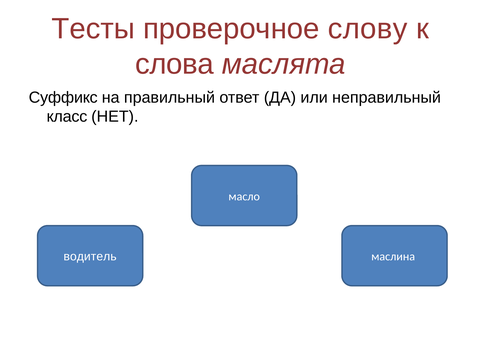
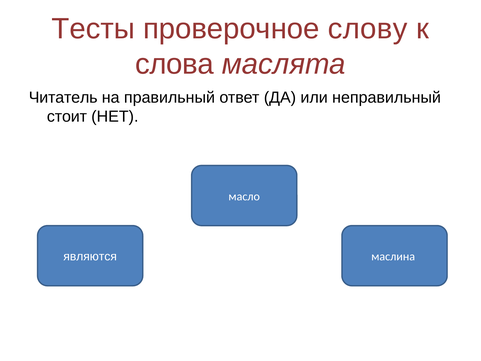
Суффикс: Суффикс -> Читатель
класс: класс -> стоит
водитель: водитель -> являются
